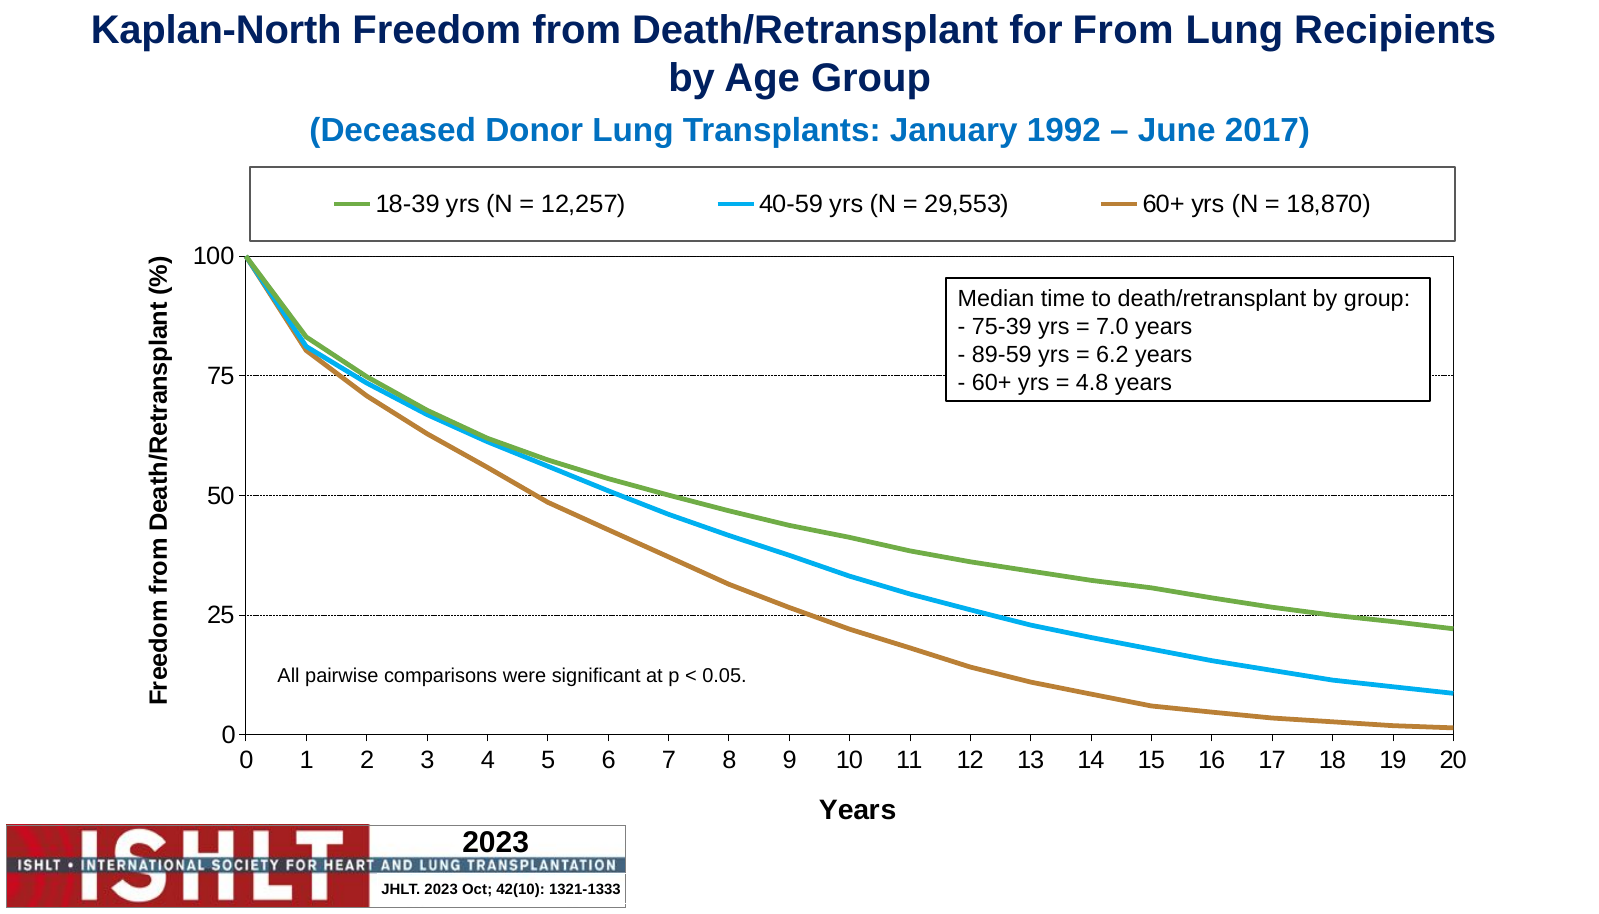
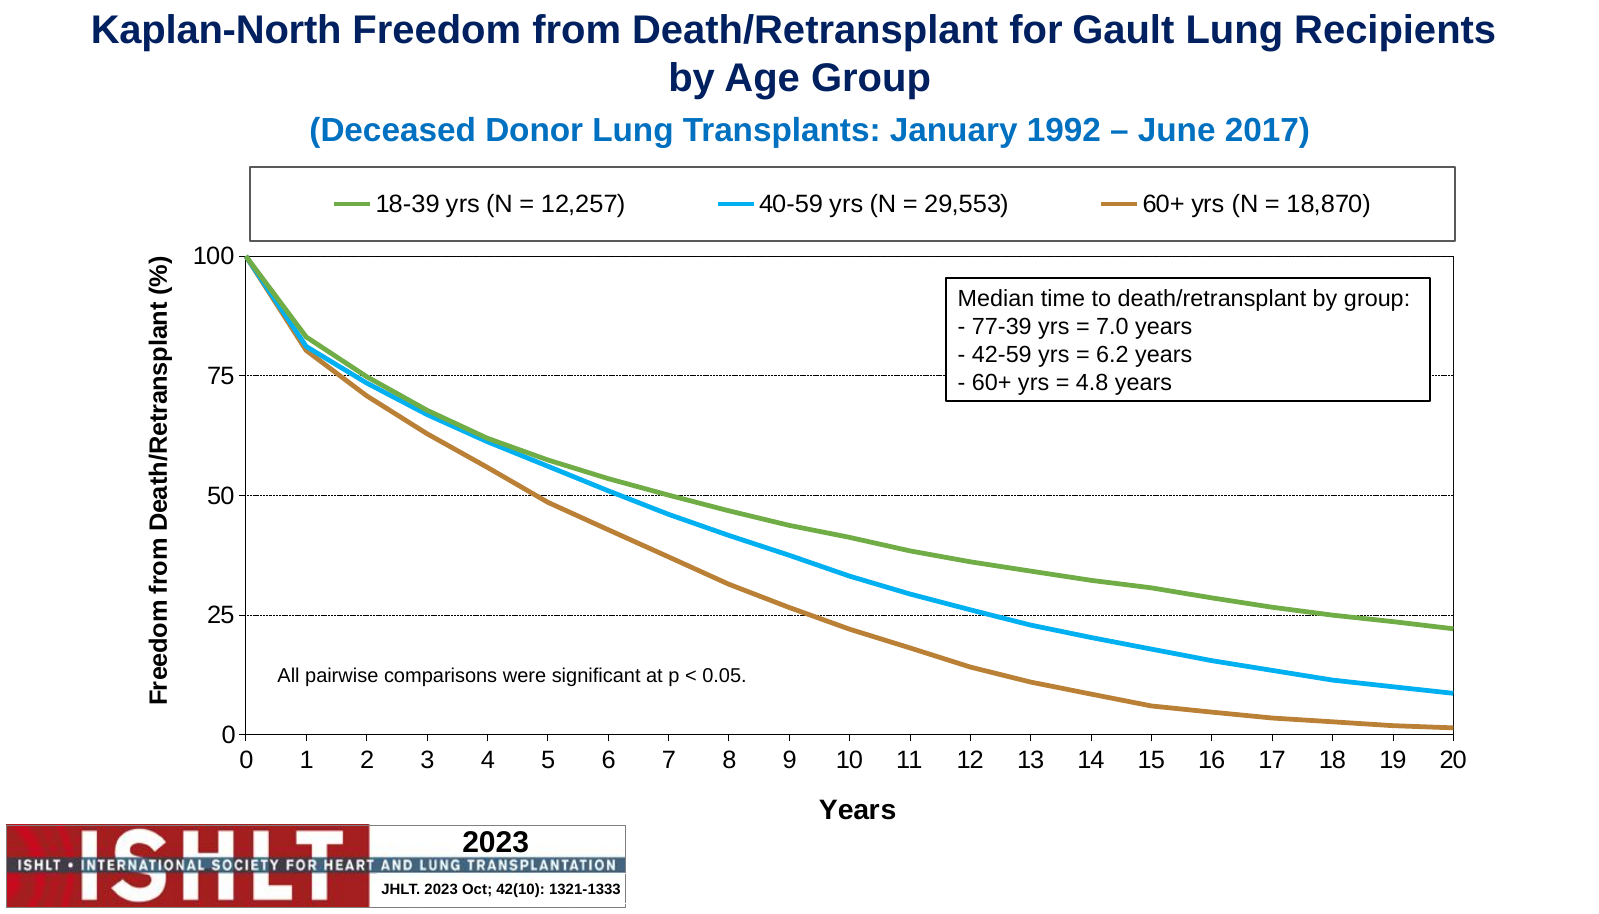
for From: From -> Gault
75-39: 75-39 -> 77-39
89-59: 89-59 -> 42-59
